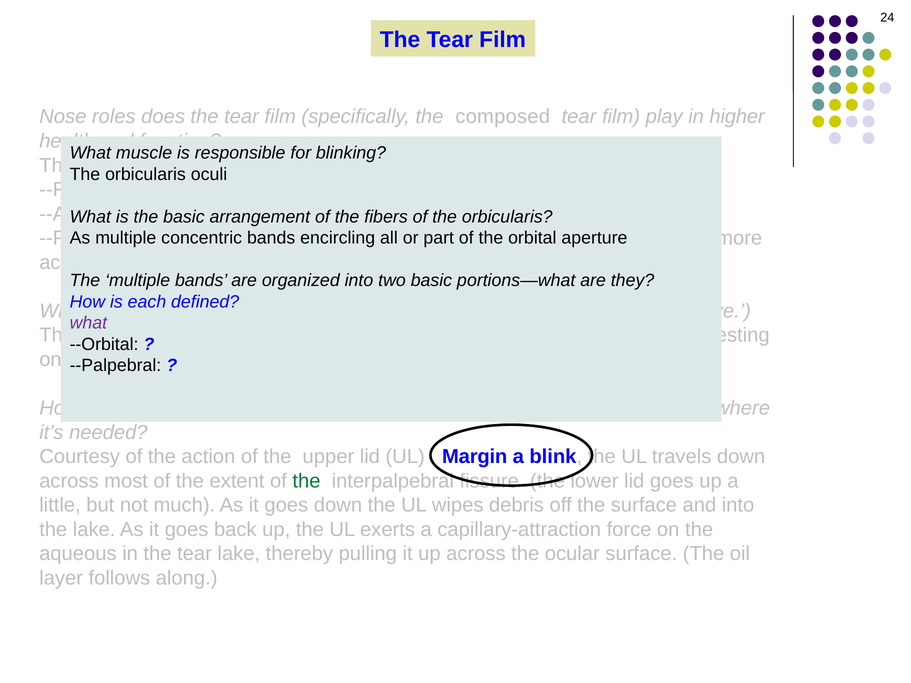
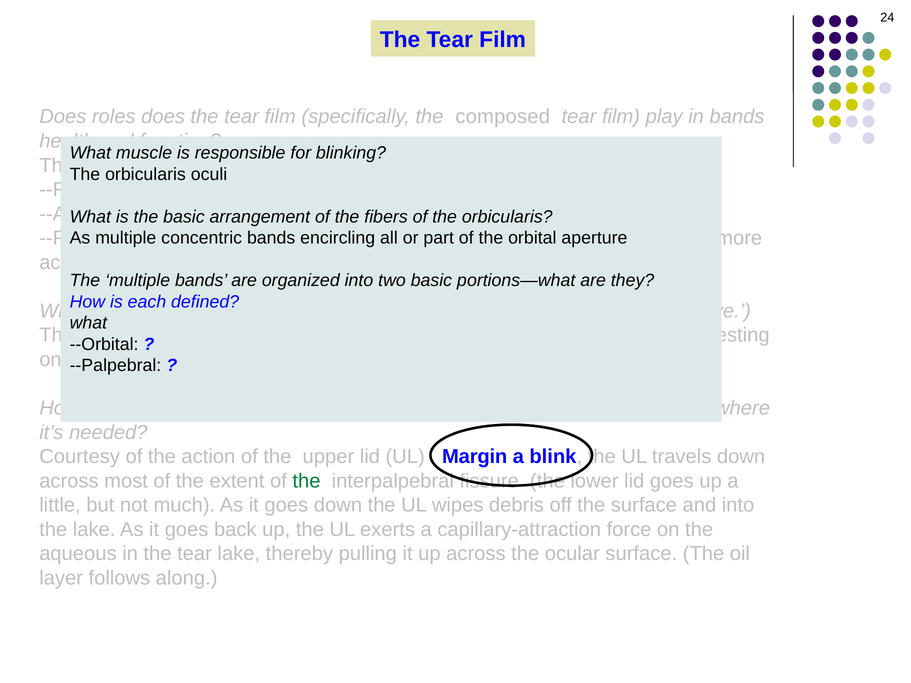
Nose at (63, 117): Nose -> Does
in higher: higher -> bands
what at (88, 323) colour: purple -> black
